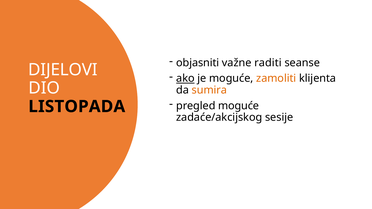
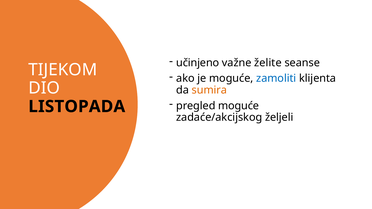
objasniti: objasniti -> učinjeno
raditi: raditi -> želite
DIJELOVI: DIJELOVI -> TIJEKOM
ako underline: present -> none
zamoliti colour: orange -> blue
sesije: sesije -> željeli
